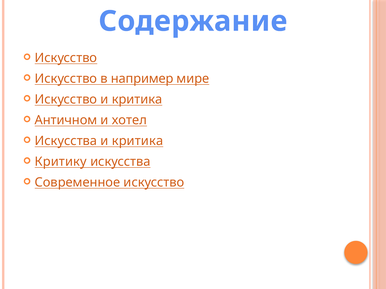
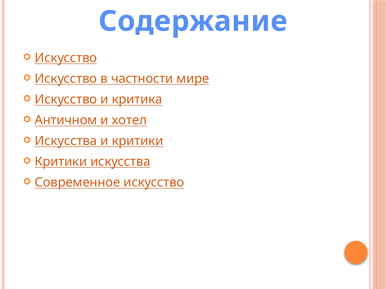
например: например -> частности
критика at (138, 141): критика -> критики
Критику at (61, 162): Критику -> Критики
